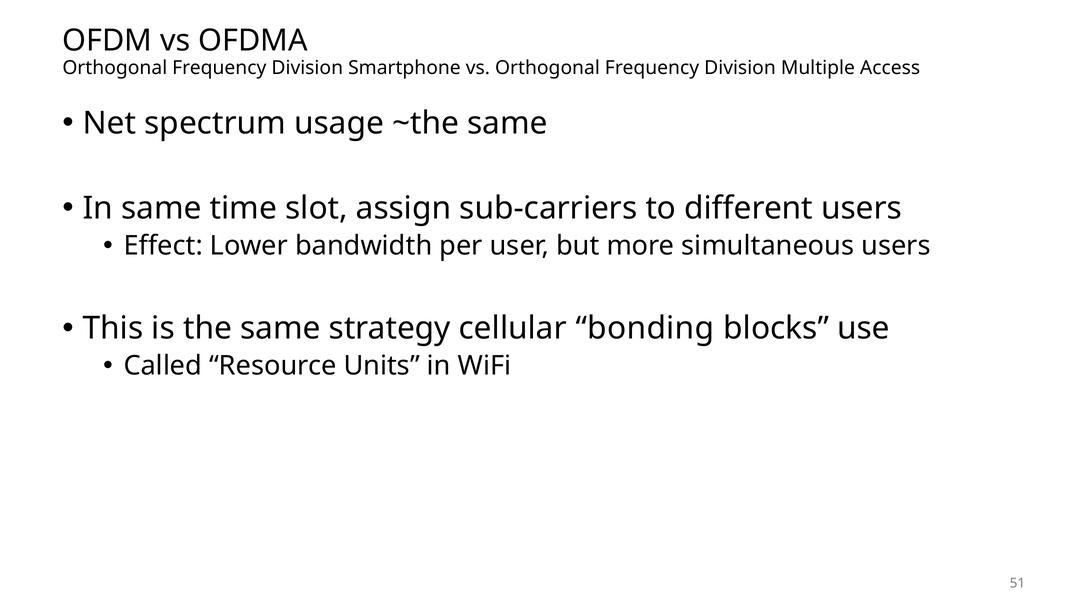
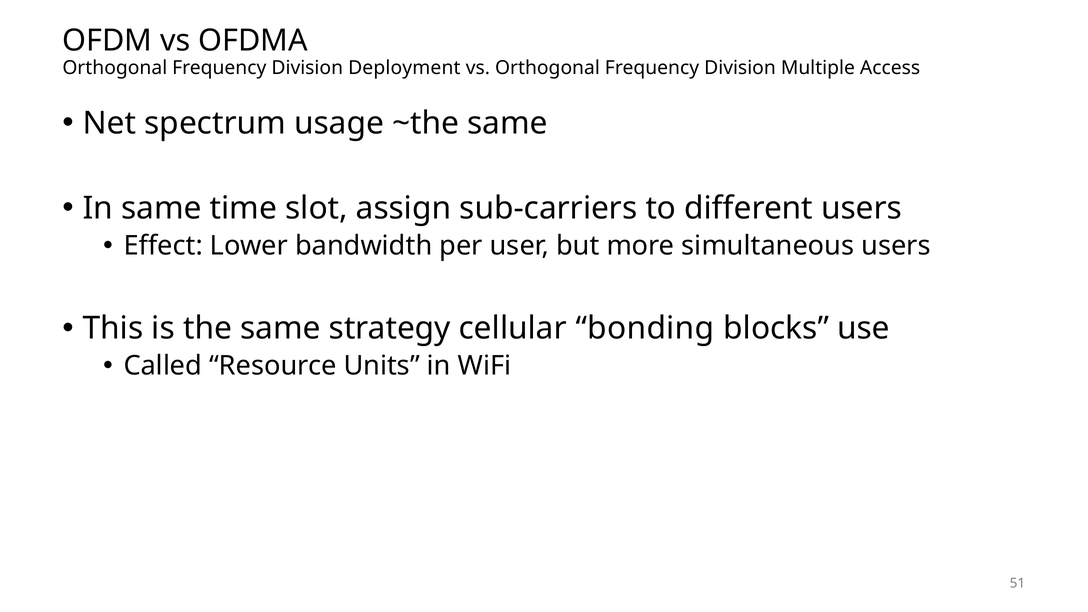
Smartphone: Smartphone -> Deployment
